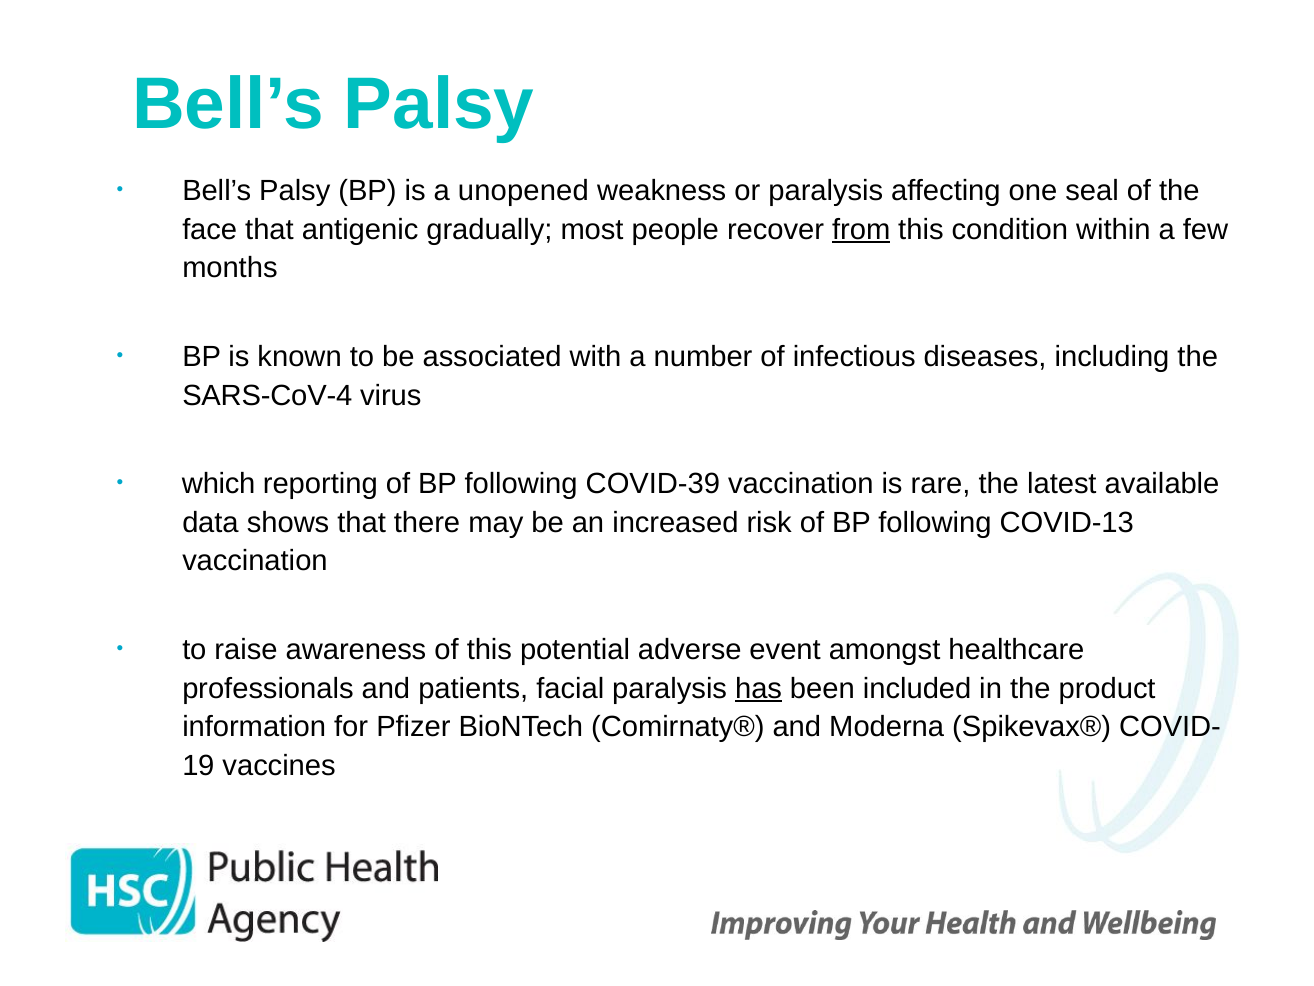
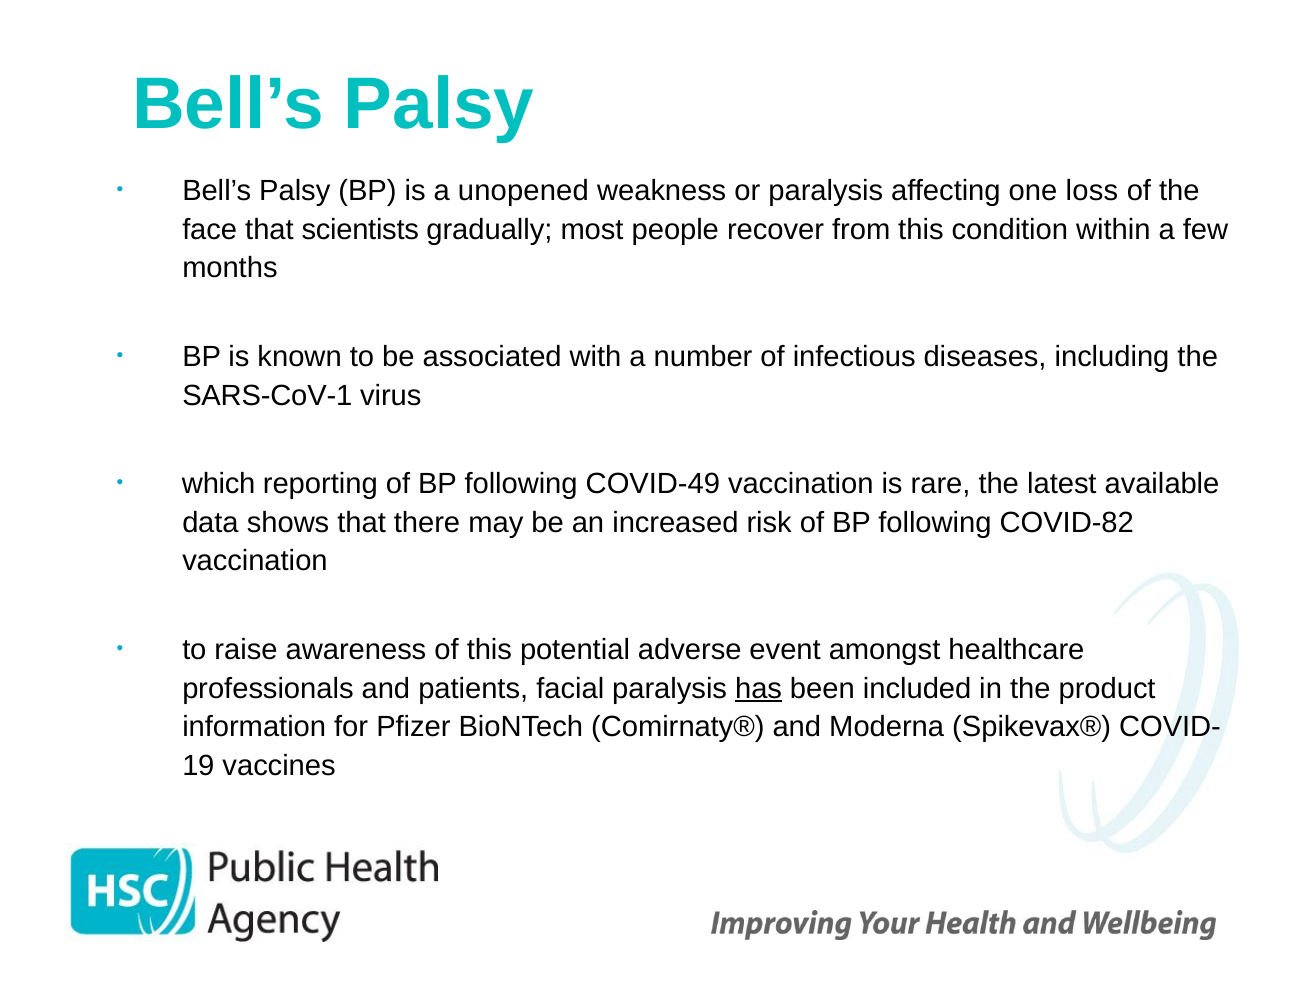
seal: seal -> loss
antigenic: antigenic -> scientists
from underline: present -> none
SARS-CoV-4: SARS-CoV-4 -> SARS-CoV-1
COVID-39: COVID-39 -> COVID-49
COVID-13: COVID-13 -> COVID-82
